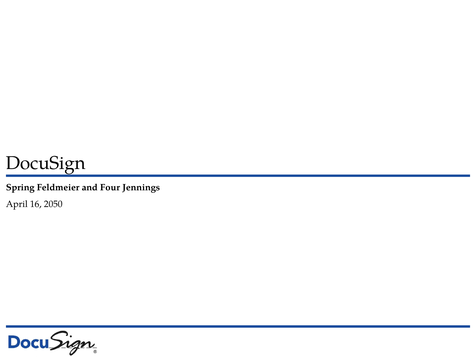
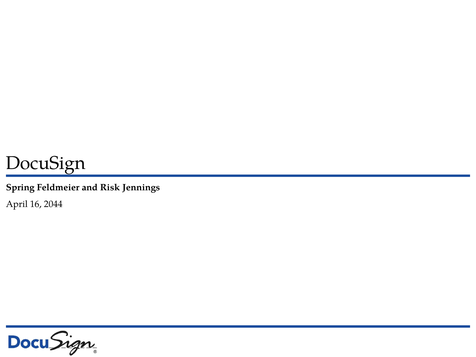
Four: Four -> Risk
2050: 2050 -> 2044
